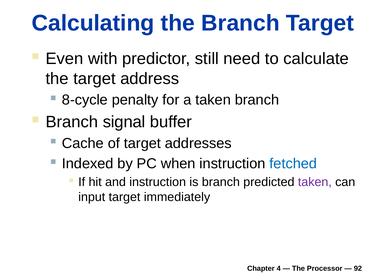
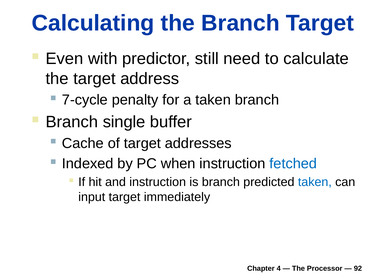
8-cycle: 8-cycle -> 7-cycle
signal: signal -> single
taken at (315, 183) colour: purple -> blue
